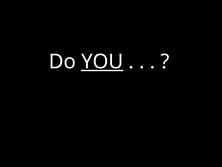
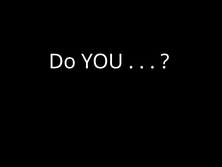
YOU underline: present -> none
